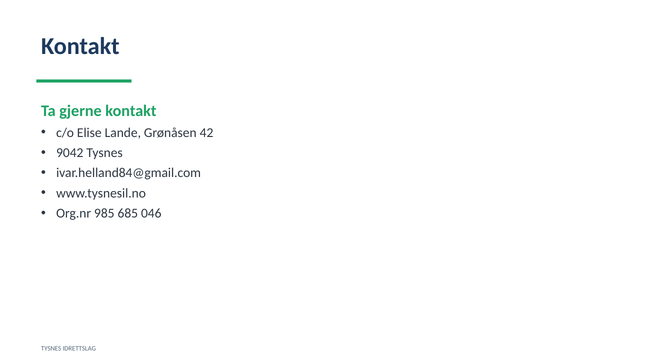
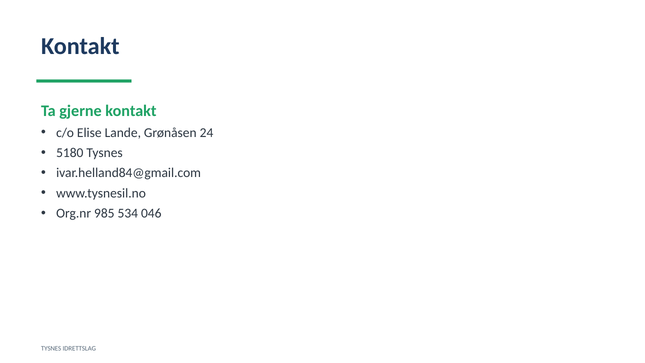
42: 42 -> 24
9042: 9042 -> 5180
685: 685 -> 534
